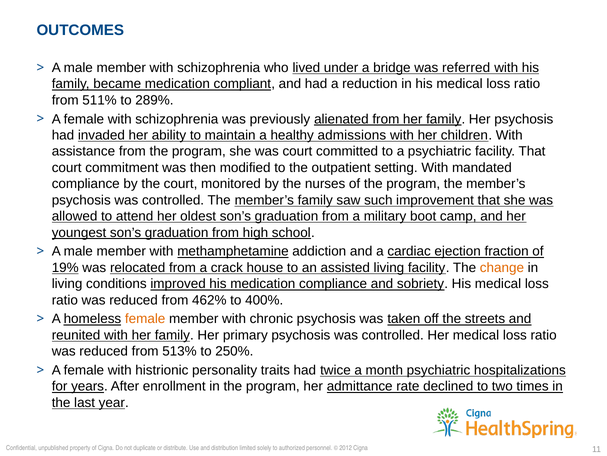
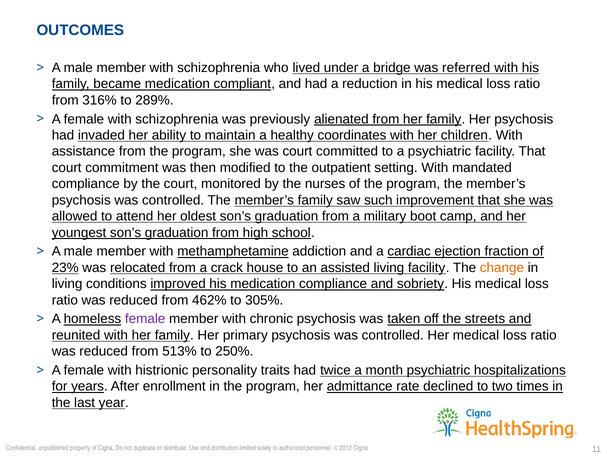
511%: 511% -> 316%
admissions: admissions -> coordinates
19%: 19% -> 23%
400%: 400% -> 305%
female at (145, 318) colour: orange -> purple
